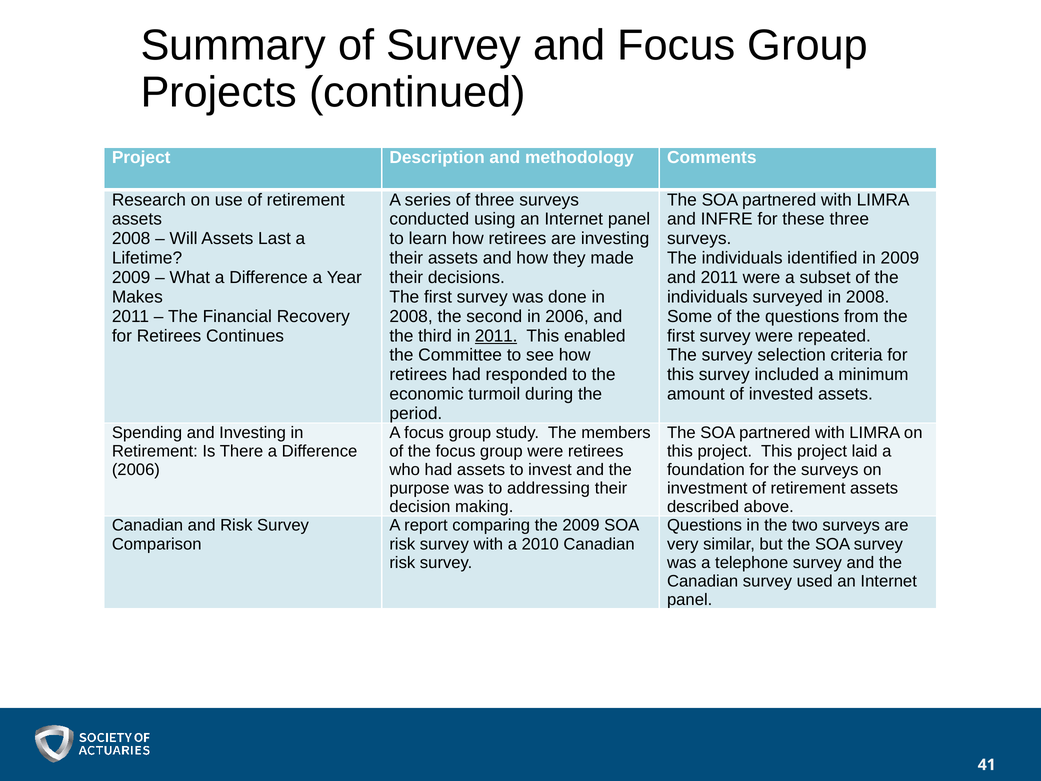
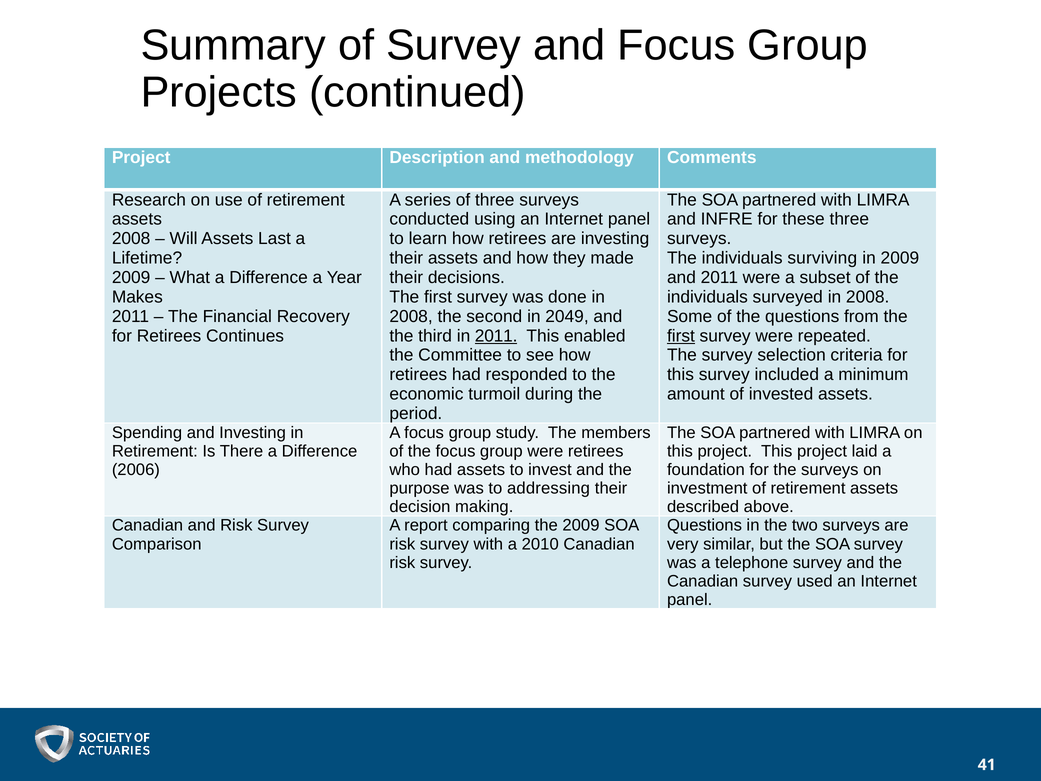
identified: identified -> surviving
in 2006: 2006 -> 2049
first at (681, 336) underline: none -> present
